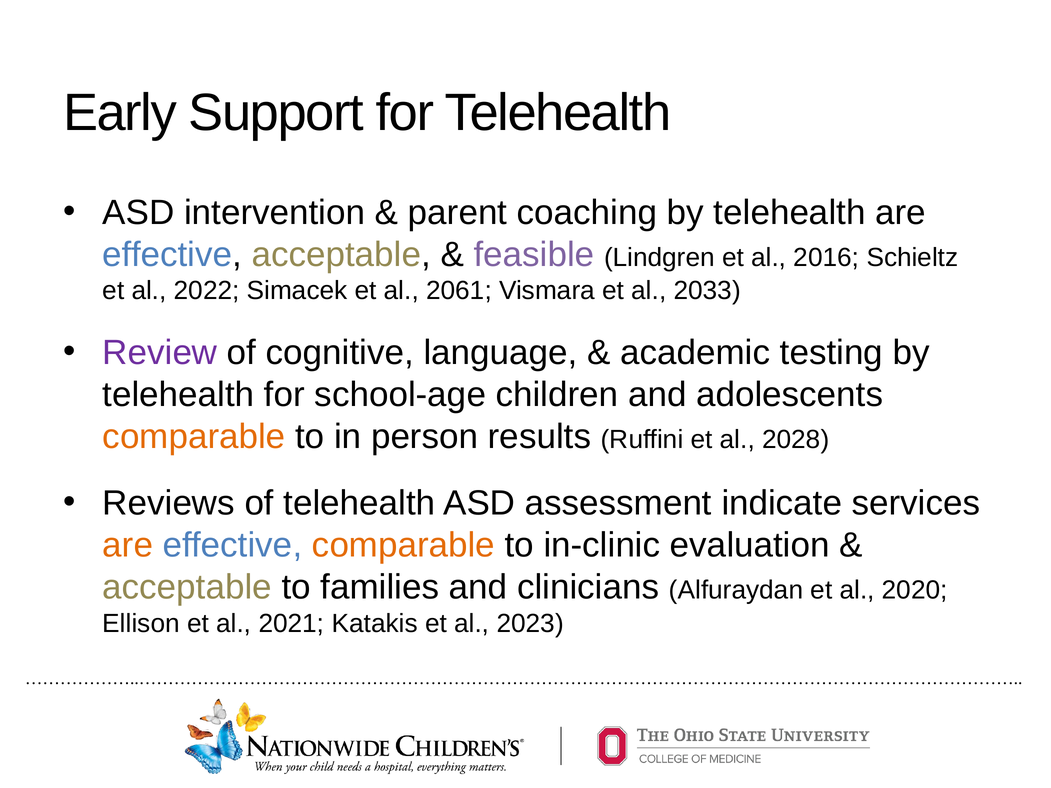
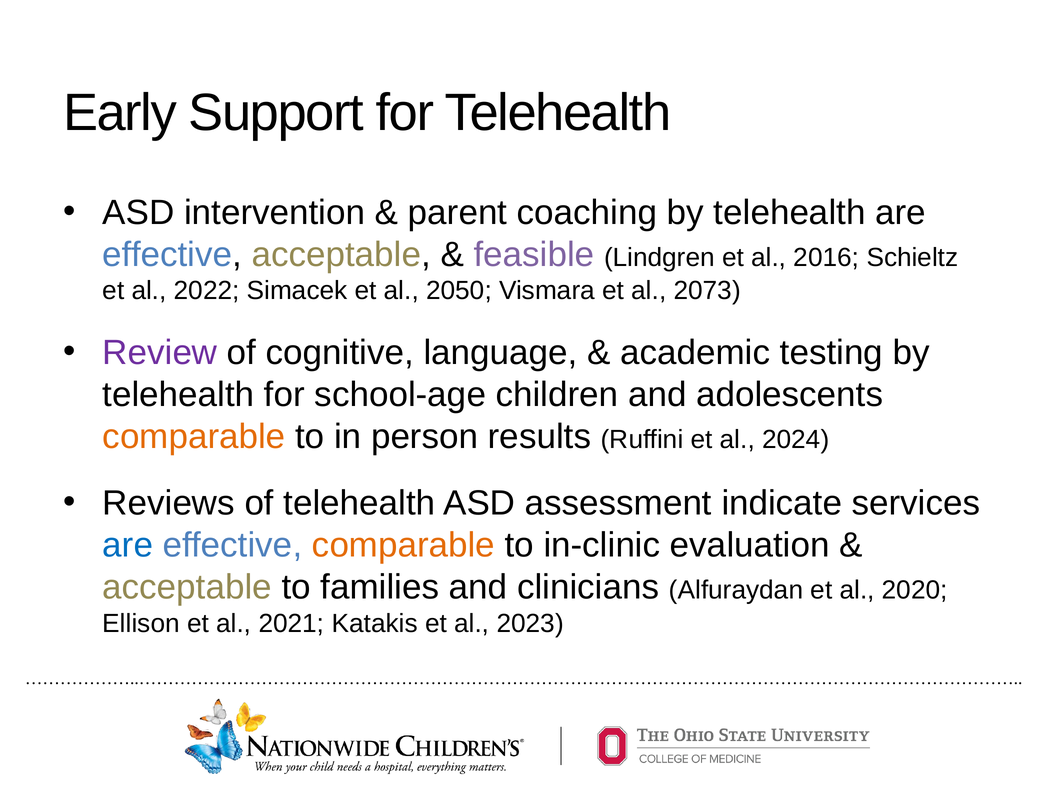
2061: 2061 -> 2050
2033: 2033 -> 2073
2028: 2028 -> 2024
are at (128, 545) colour: orange -> blue
